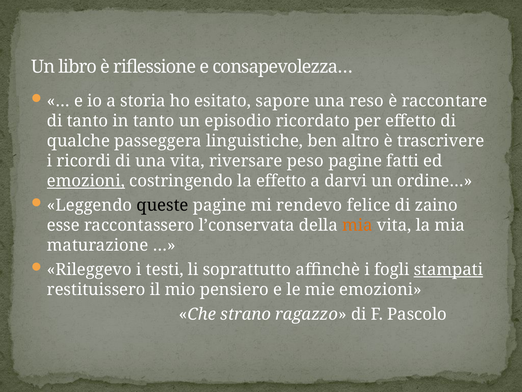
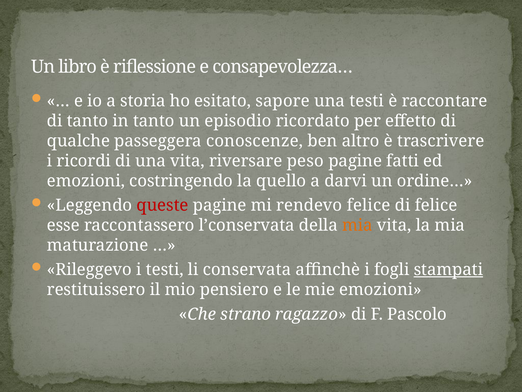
una reso: reso -> testi
linguistiche: linguistiche -> conoscenze
emozioni at (86, 181) underline: present -> none
la effetto: effetto -> quello
queste colour: black -> red
di zaino: zaino -> felice
soprattutto: soprattutto -> conservata
